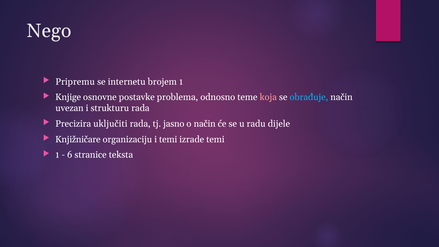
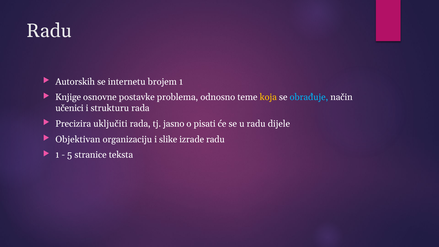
Nego at (49, 31): Nego -> Radu
Pripremu: Pripremu -> Autorskih
koja colour: pink -> yellow
uvezan: uvezan -> učenici
o način: način -> pisati
Knjižničare: Knjižničare -> Objektivan
i temi: temi -> slike
izrade temi: temi -> radu
6: 6 -> 5
